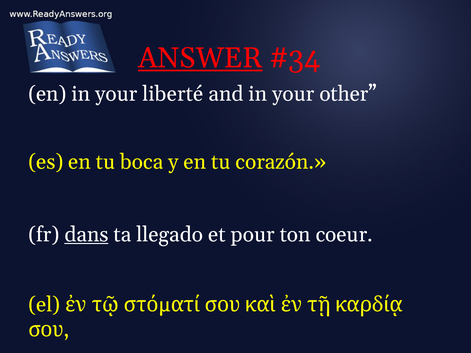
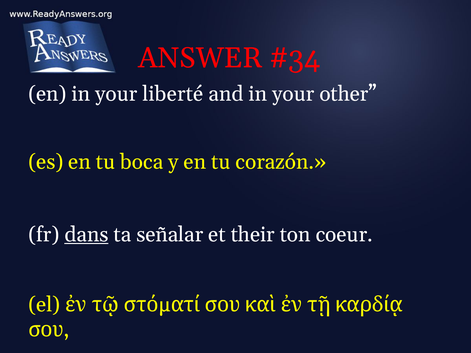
ANSWER underline: present -> none
llegado: llegado -> señalar
pour: pour -> their
